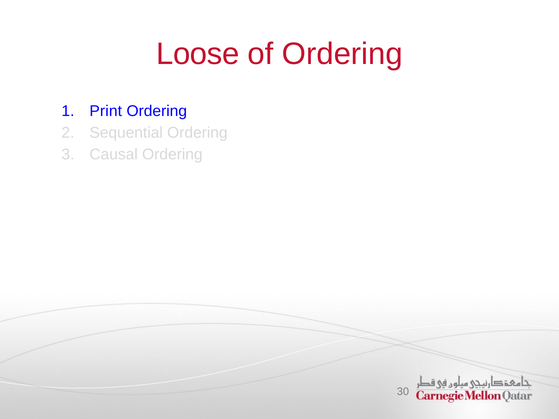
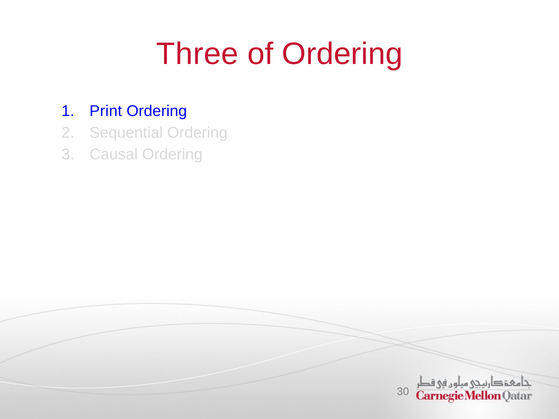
Loose: Loose -> Three
